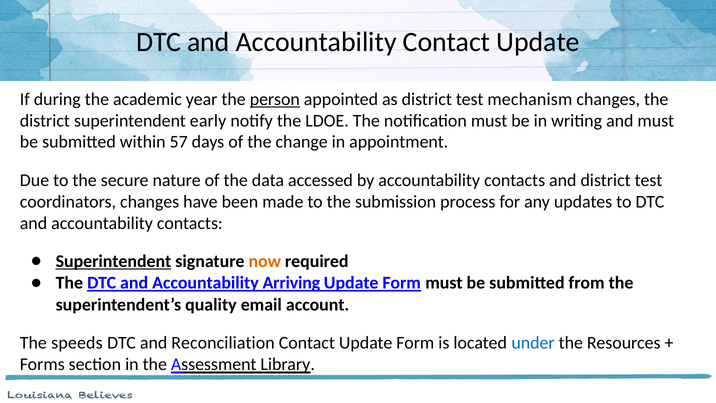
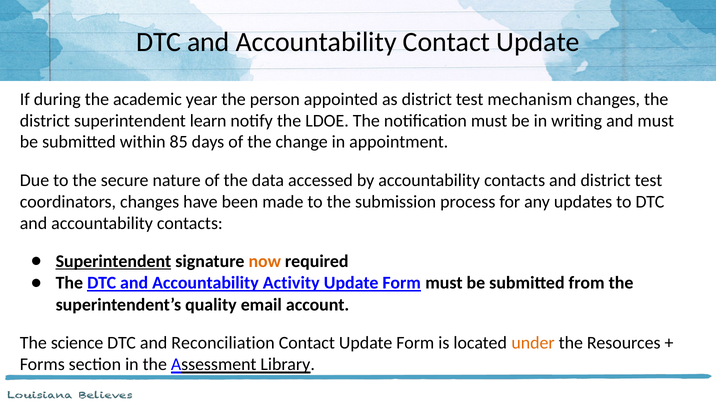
person underline: present -> none
early: early -> learn
57: 57 -> 85
Arriving: Arriving -> Activity
speeds: speeds -> science
under colour: blue -> orange
